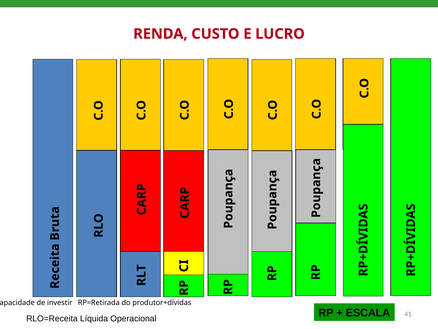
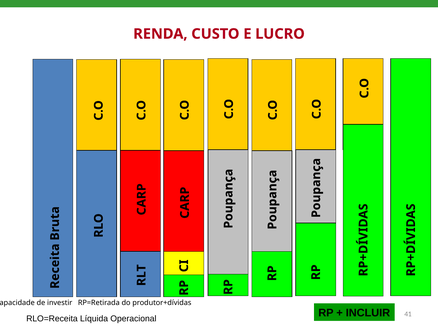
ESCALA: ESCALA -> INCLUIR
